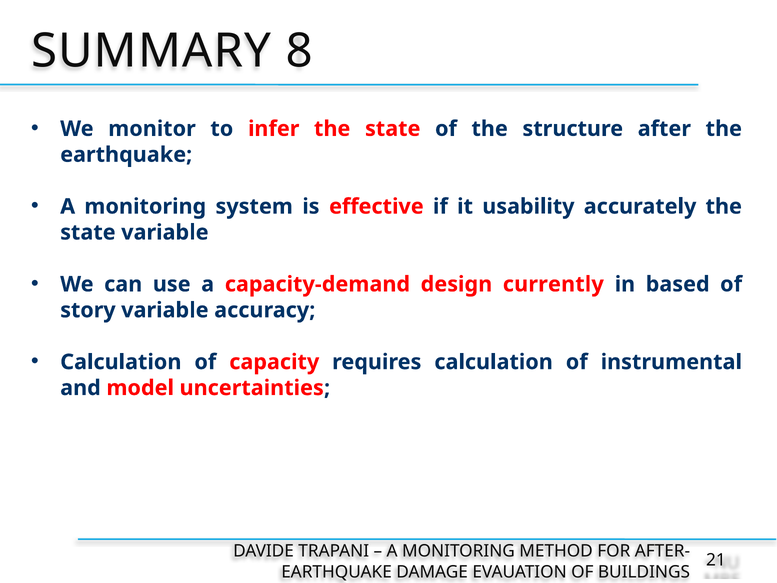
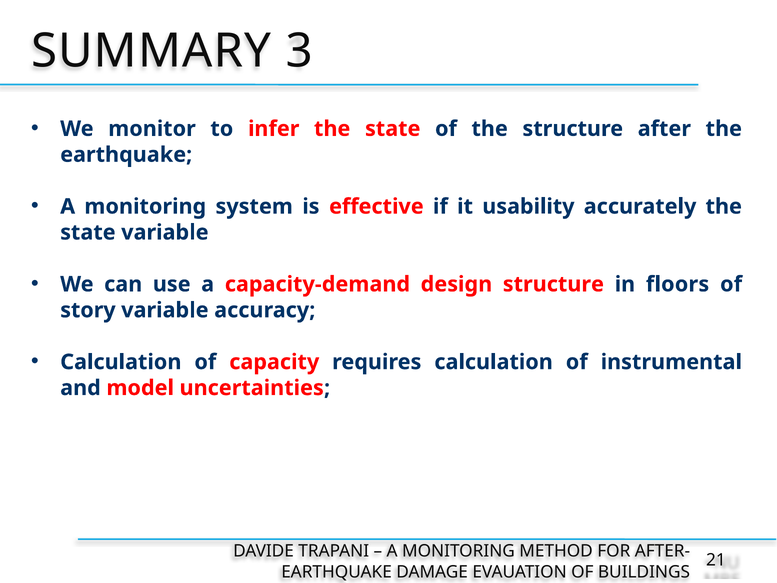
8: 8 -> 3
design currently: currently -> structure
based: based -> floors
